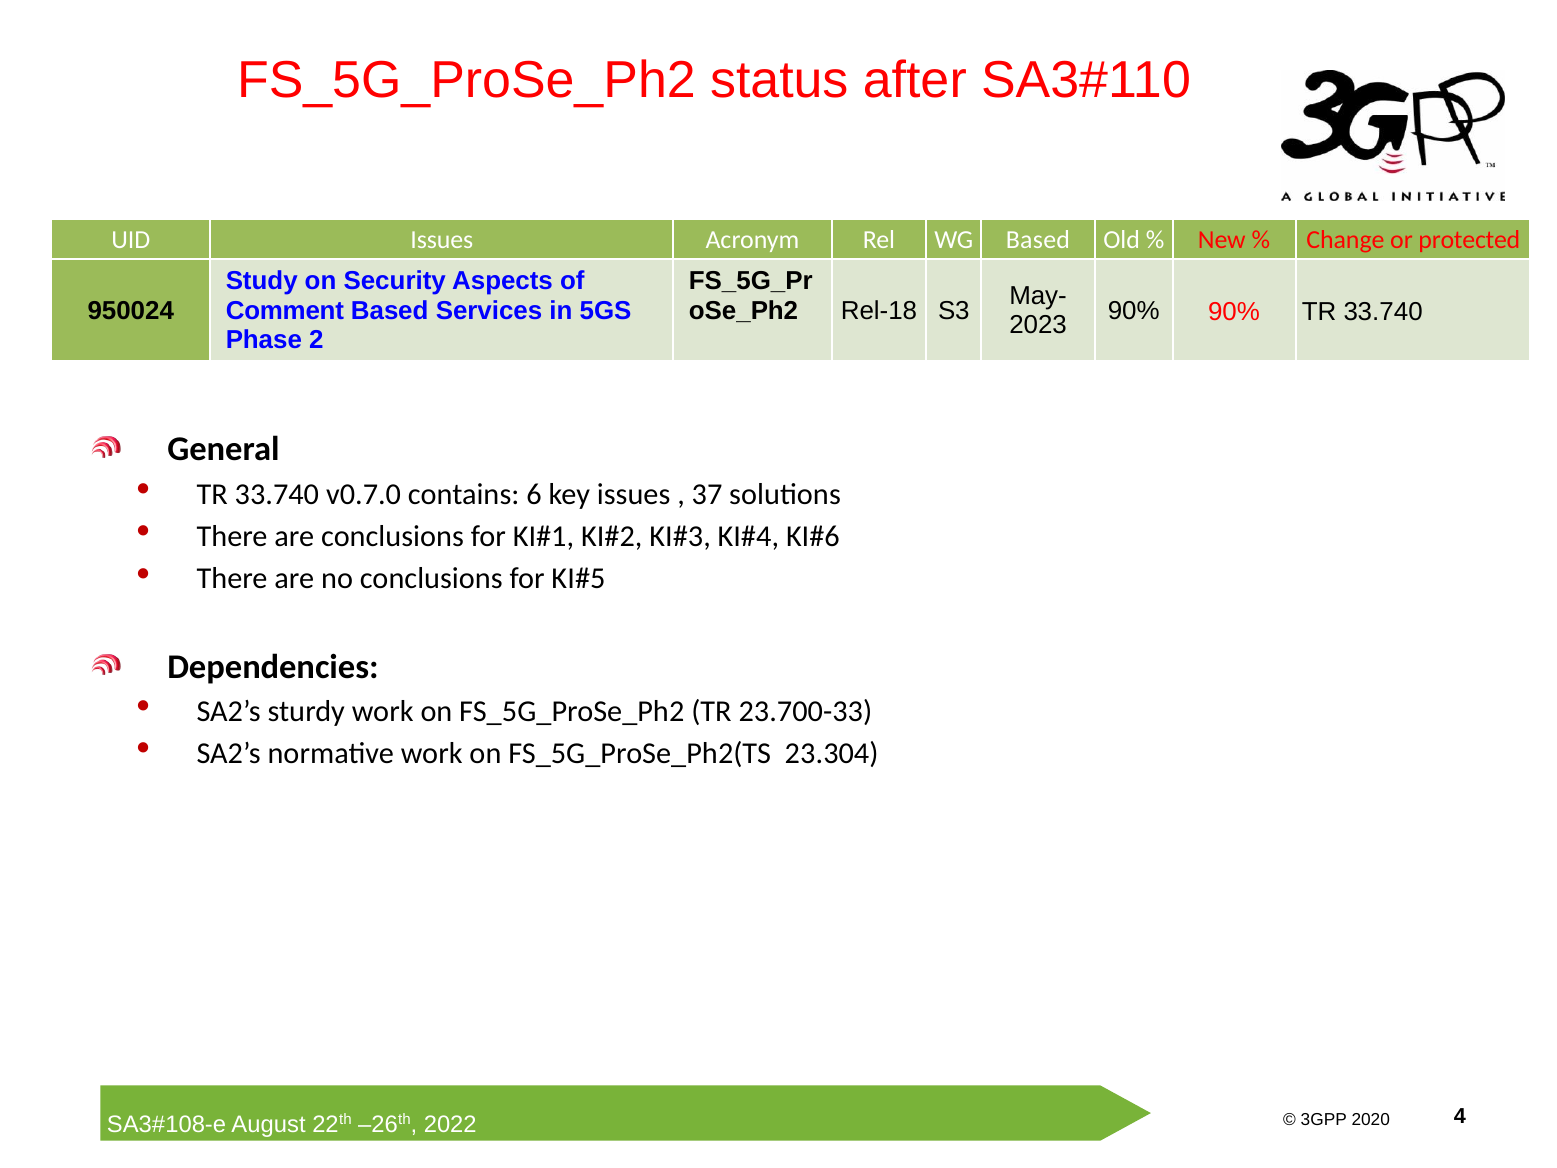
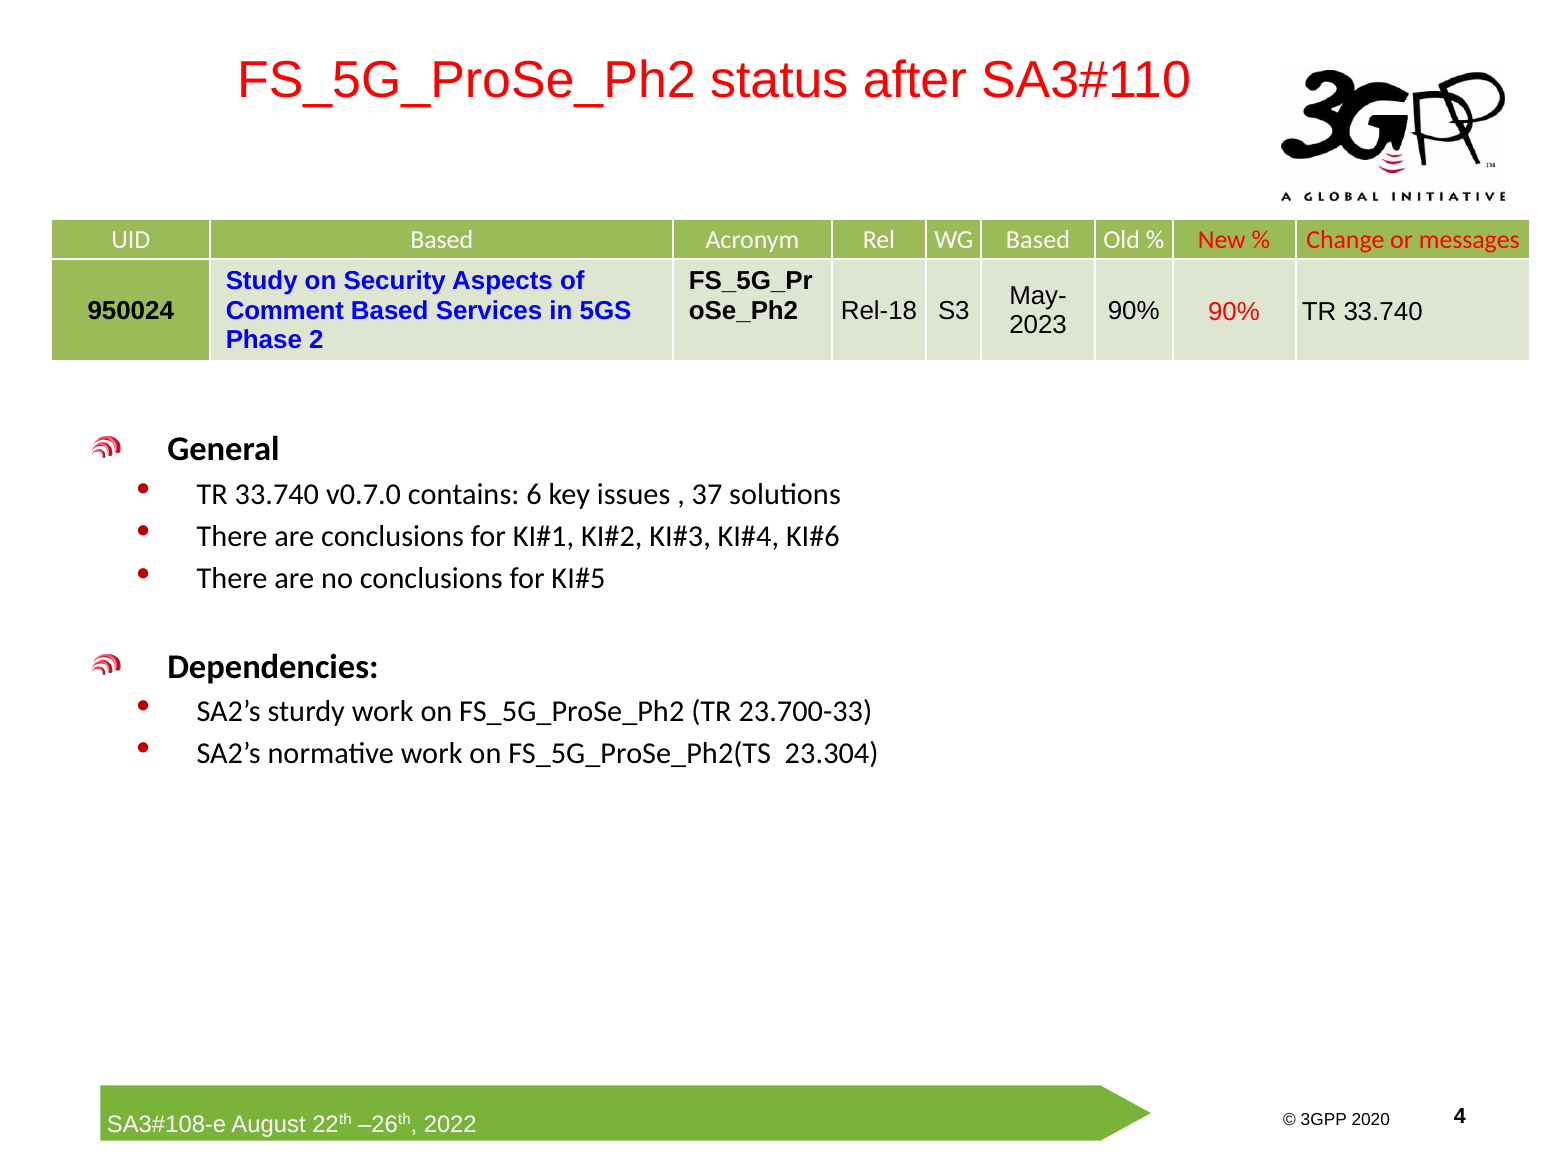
UID Issues: Issues -> Based
protected: protected -> messages
